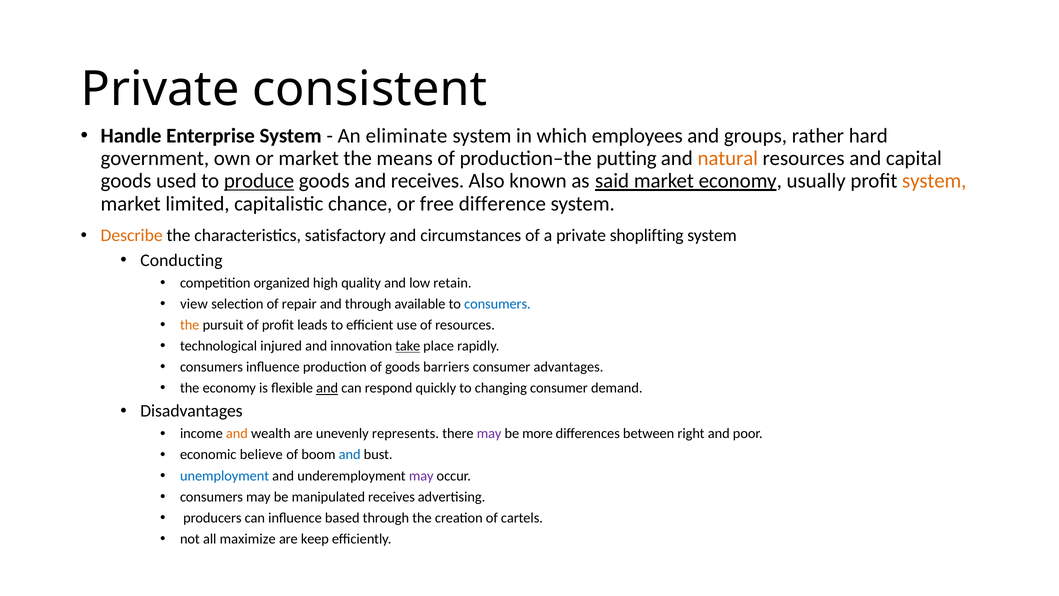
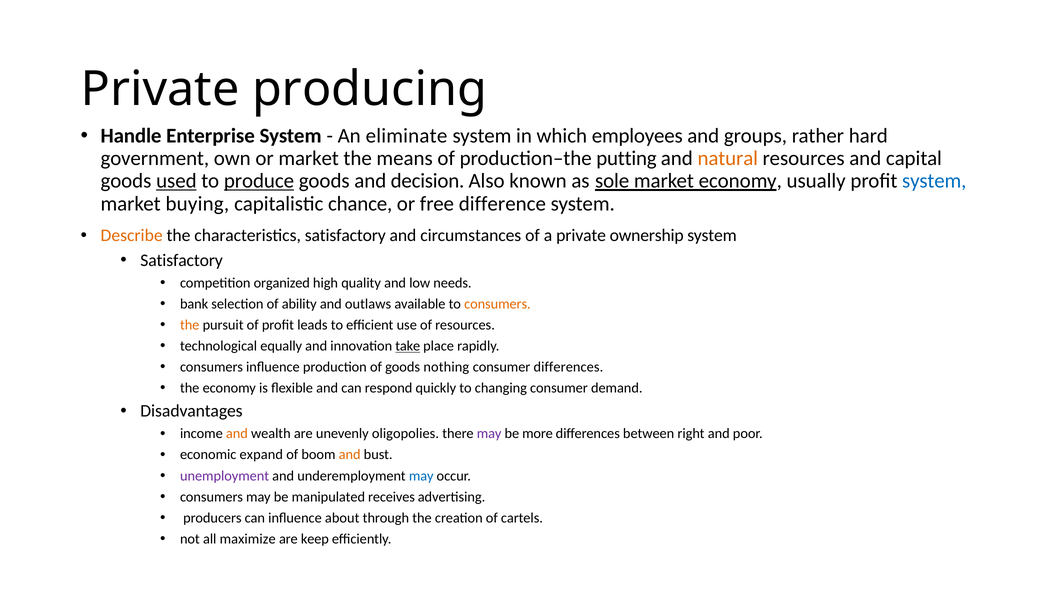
consistent: consistent -> producing
used underline: none -> present
and receives: receives -> decision
said: said -> sole
system at (934, 181) colour: orange -> blue
limited: limited -> buying
shoplifting: shoplifting -> ownership
Conducting at (181, 260): Conducting -> Satisfactory
retain: retain -> needs
view: view -> bank
repair: repair -> ability
and through: through -> outlaws
consumers at (497, 304) colour: blue -> orange
injured: injured -> equally
barriers: barriers -> nothing
consumer advantages: advantages -> differences
and at (327, 388) underline: present -> none
represents: represents -> oligopolies
believe: believe -> expand
and at (350, 455) colour: blue -> orange
unemployment colour: blue -> purple
may at (421, 476) colour: purple -> blue
based: based -> about
